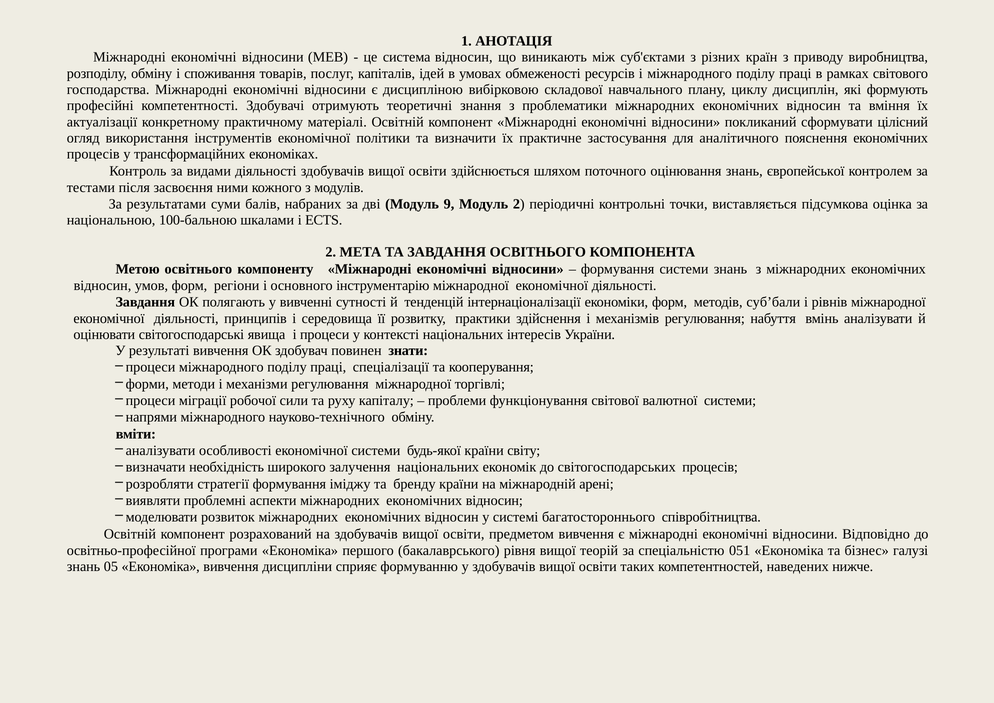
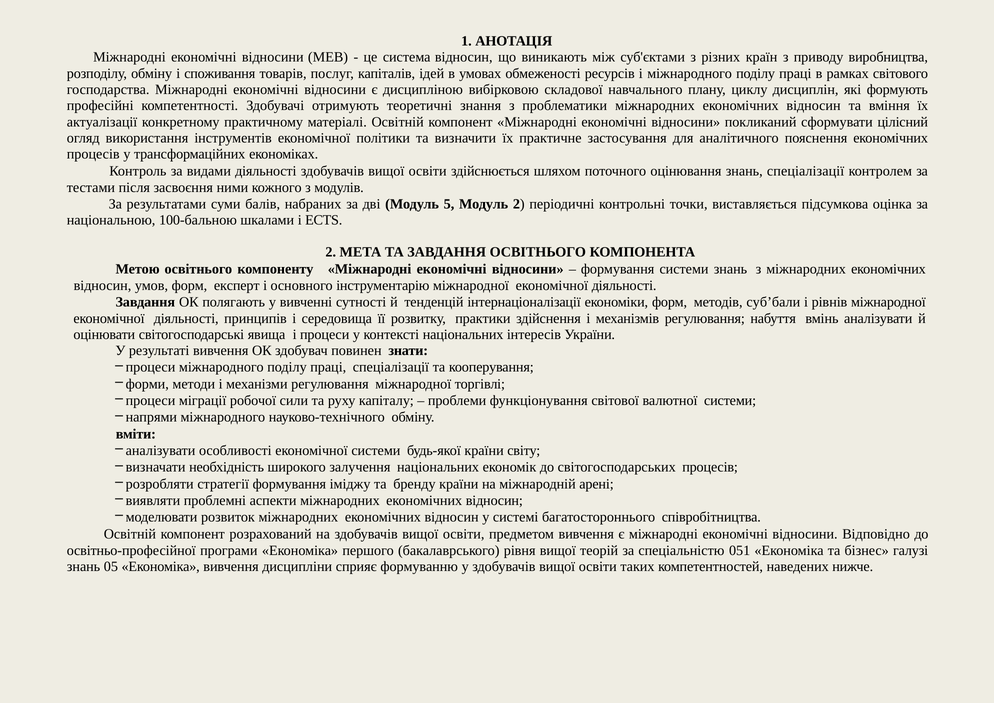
знань європейської: європейської -> спеціалізації
9: 9 -> 5
регіони: регіони -> експерт
